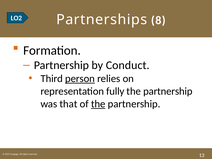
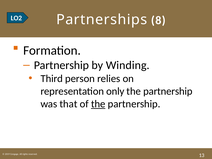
Conduct: Conduct -> Winding
person underline: present -> none
fully: fully -> only
